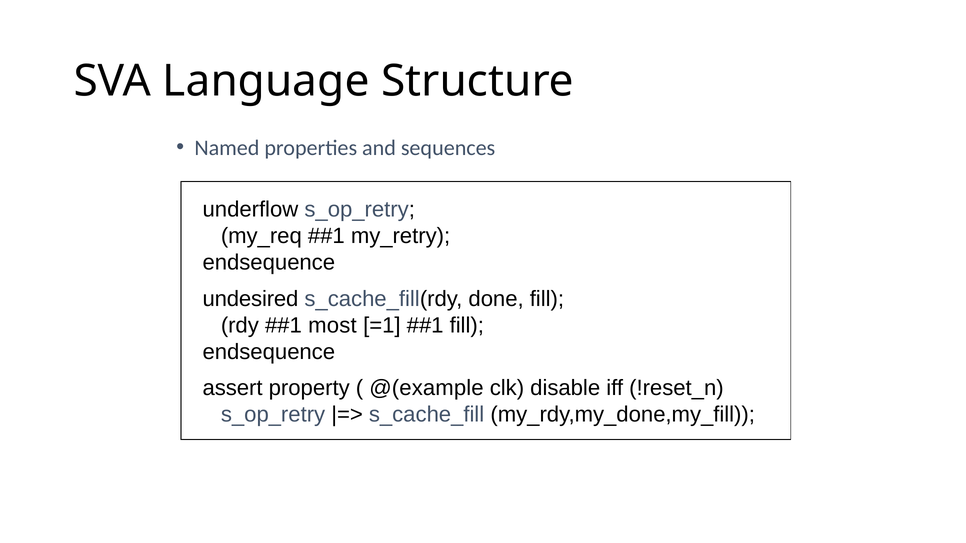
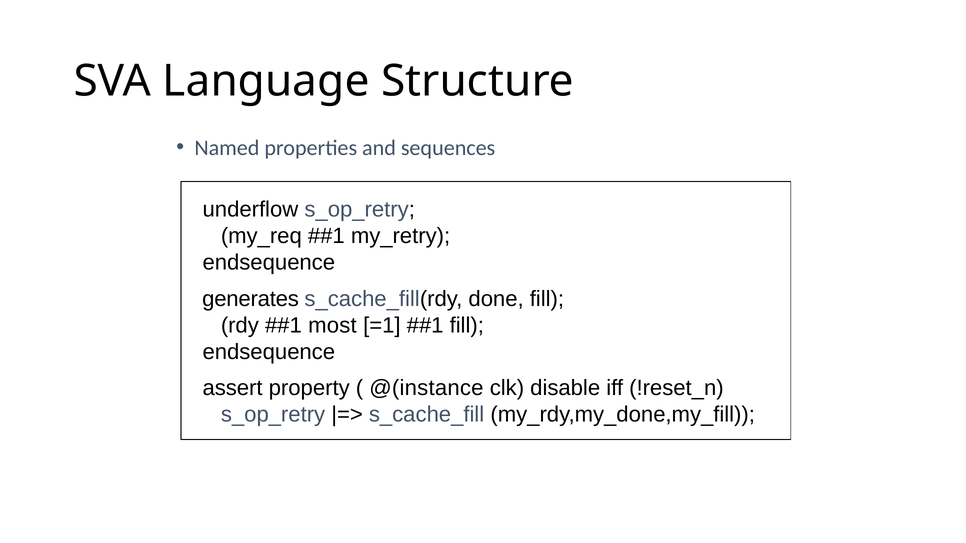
undesired: undesired -> generates
@(example: @(example -> @(instance
